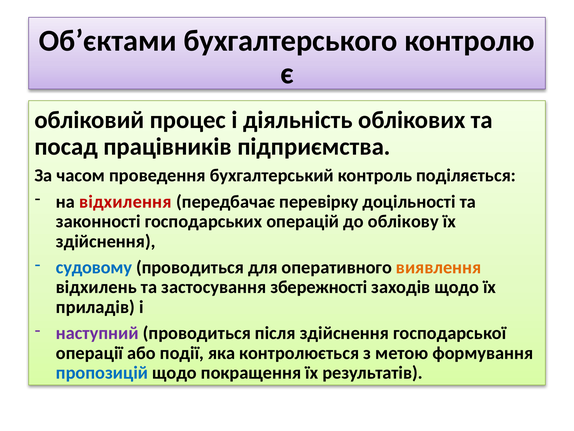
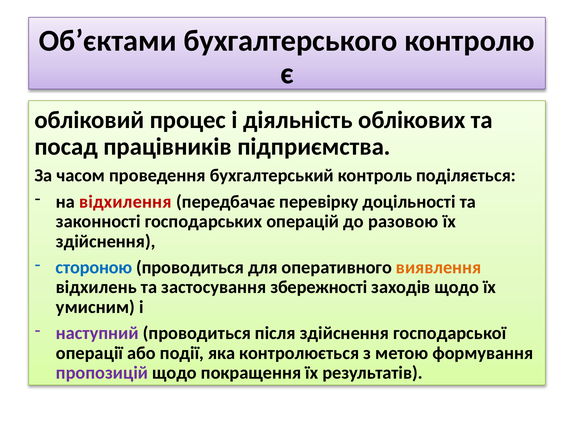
облікову: облікову -> разовою
судовому: судовому -> стороною
приладів: приладів -> умисним
пропозицій colour: blue -> purple
